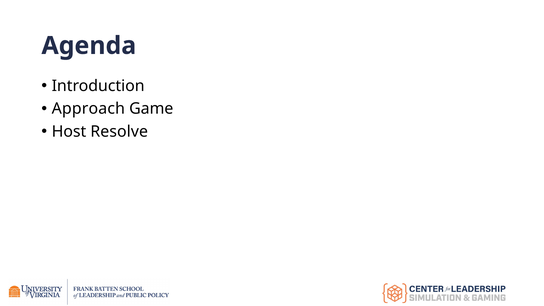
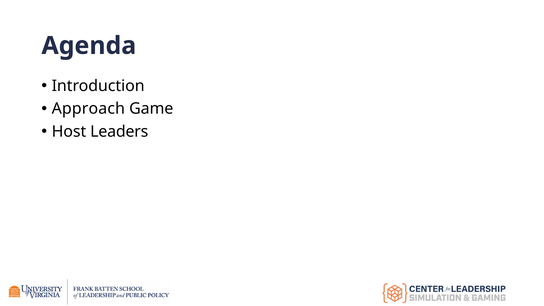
Resolve: Resolve -> Leaders
